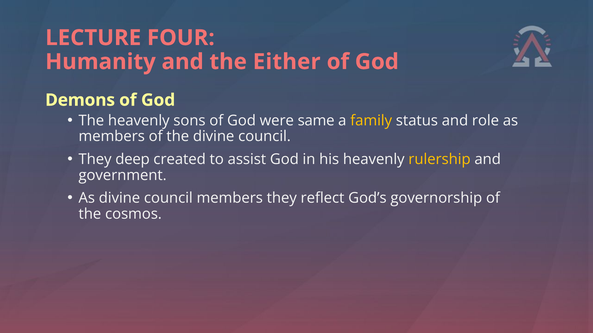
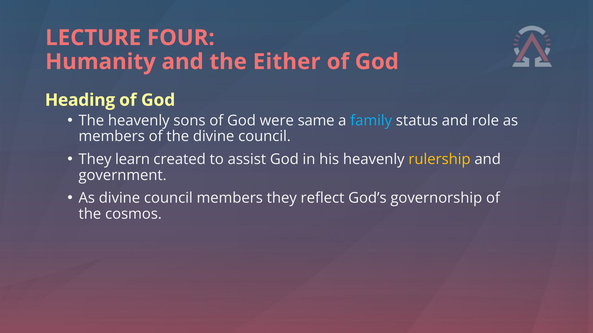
Demons: Demons -> Heading
family colour: yellow -> light blue
deep: deep -> learn
